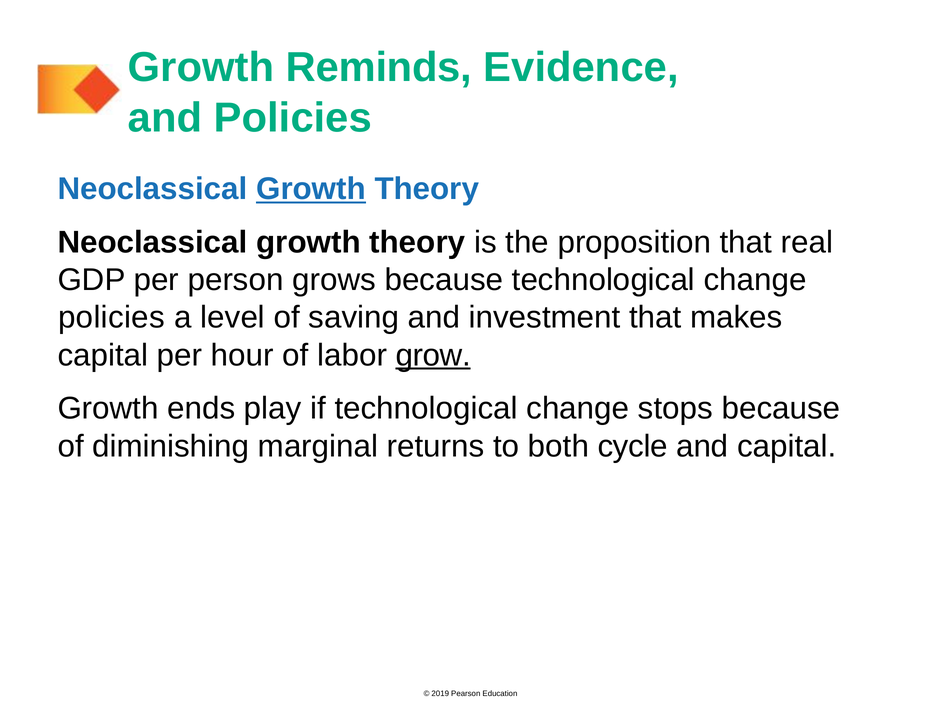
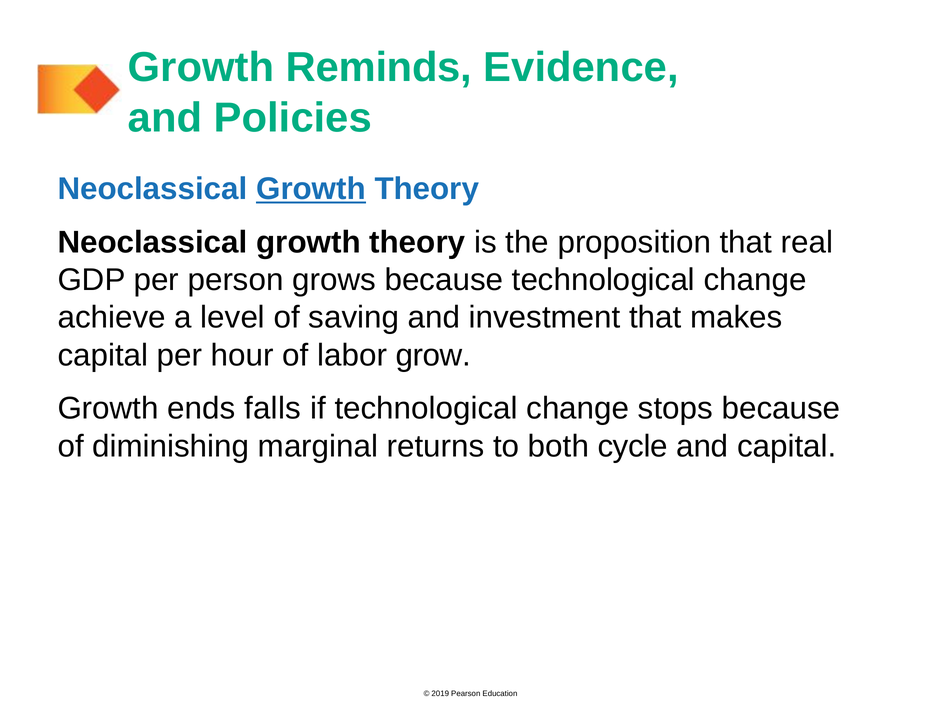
policies at (111, 317): policies -> achieve
grow underline: present -> none
play: play -> falls
